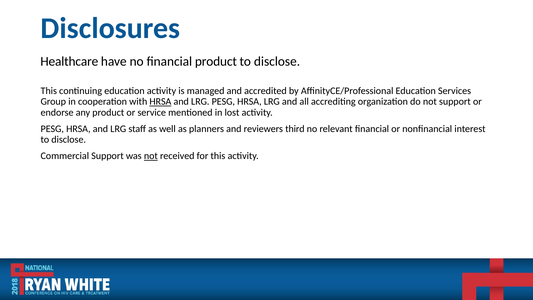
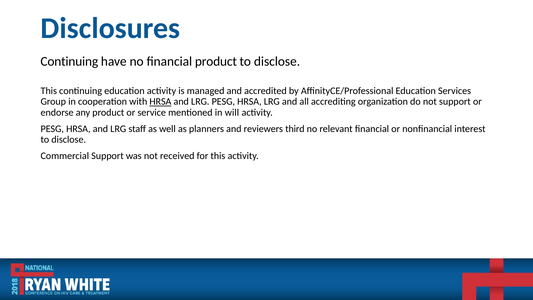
Healthcare at (69, 61): Healthcare -> Continuing
lost: lost -> will
not at (151, 156) underline: present -> none
